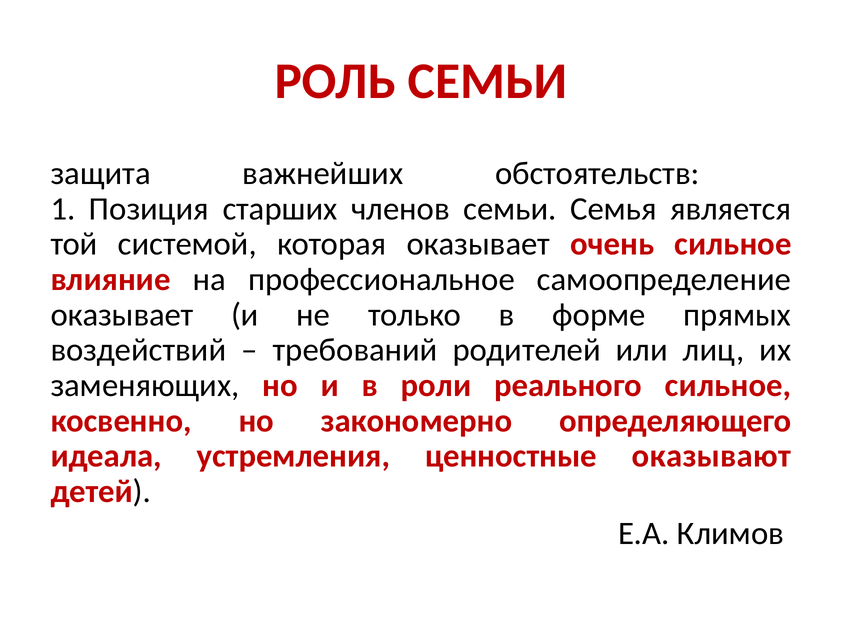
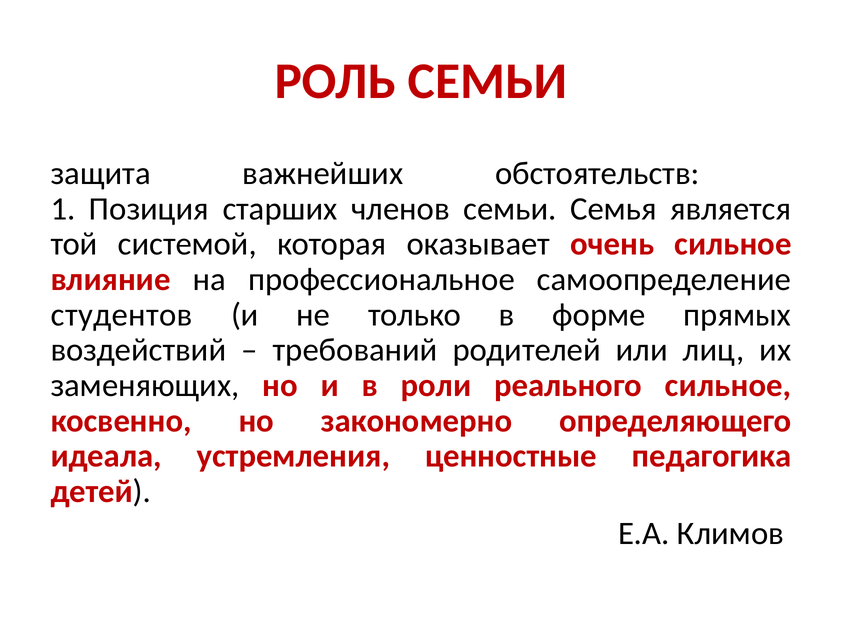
оказывает at (122, 315): оказывает -> студентов
оказывают: оказывают -> педагогика
